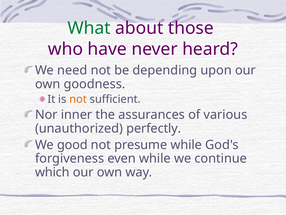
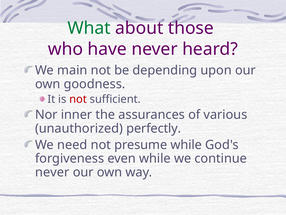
need: need -> main
not at (78, 99) colour: orange -> red
good: good -> need
which at (52, 172): which -> never
